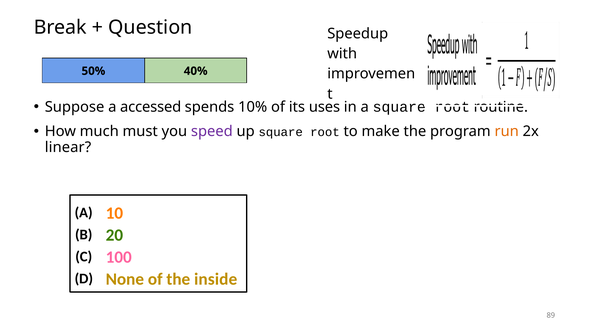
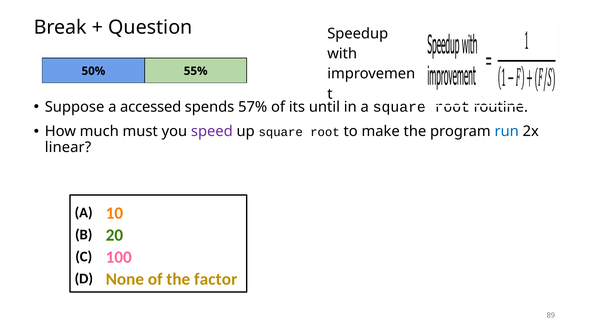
40%: 40% -> 55%
10%: 10% -> 57%
uses: uses -> until
run colour: orange -> blue
inside: inside -> factor
